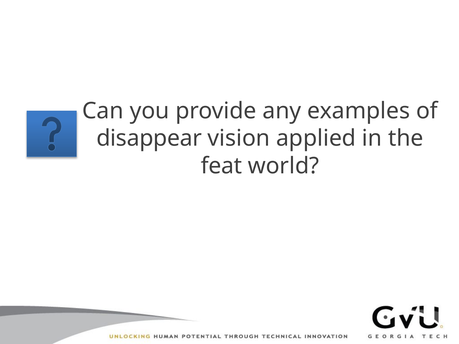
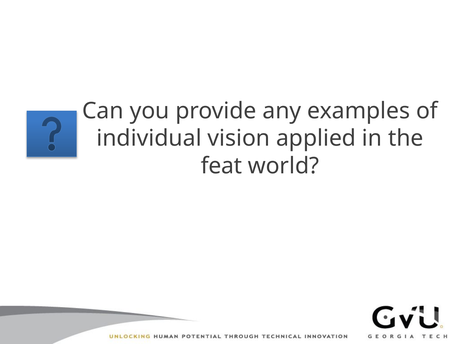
disappear: disappear -> individual
